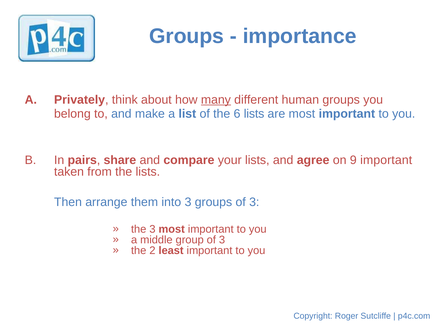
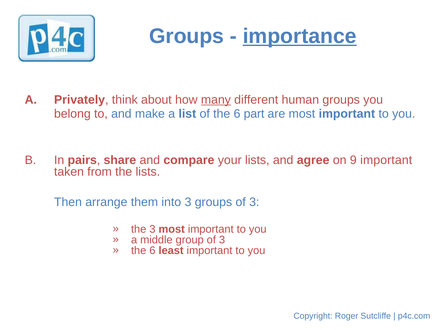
importance underline: none -> present
6 lists: lists -> part
2 at (152, 250): 2 -> 6
